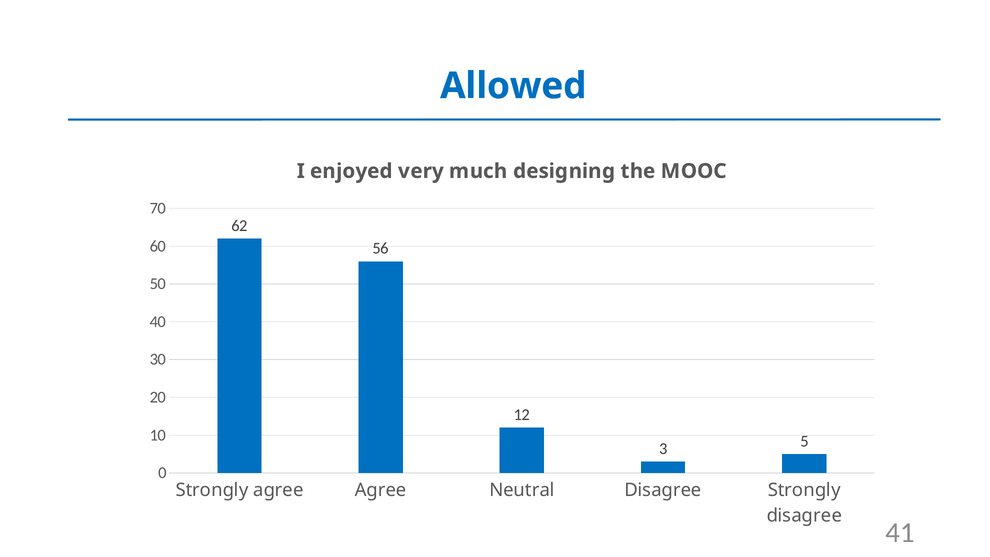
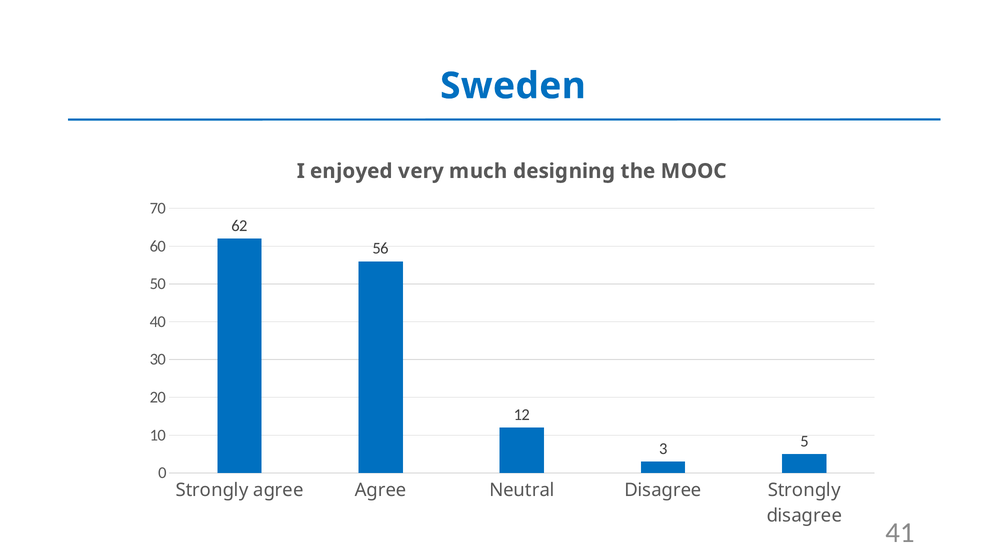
Allowed: Allowed -> Sweden
